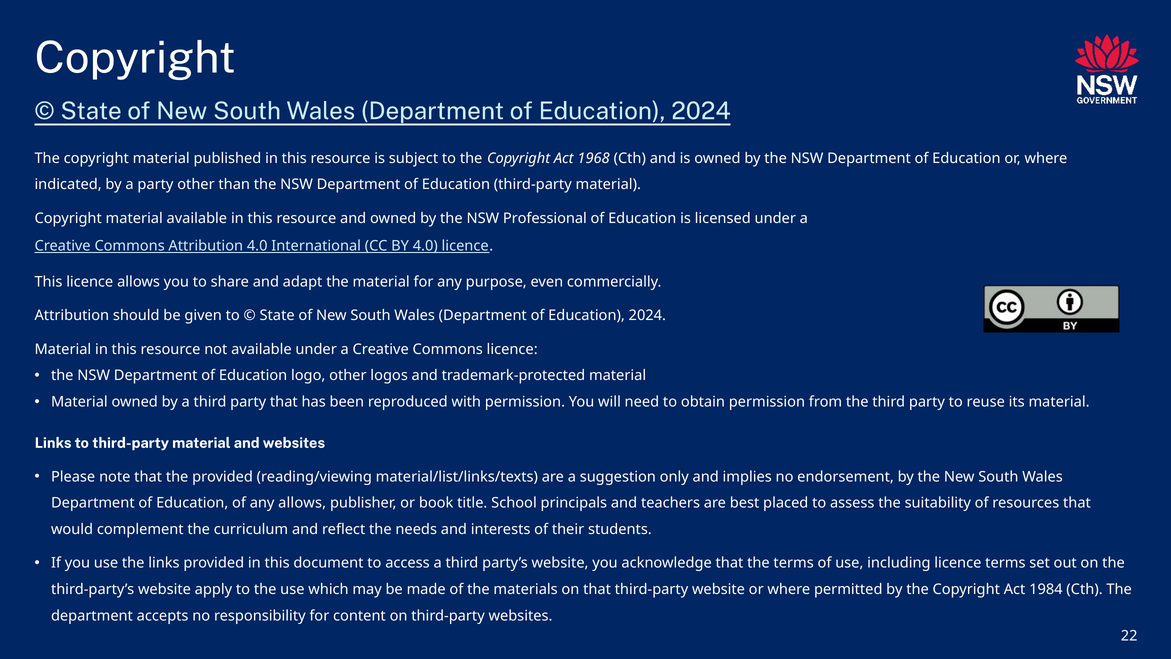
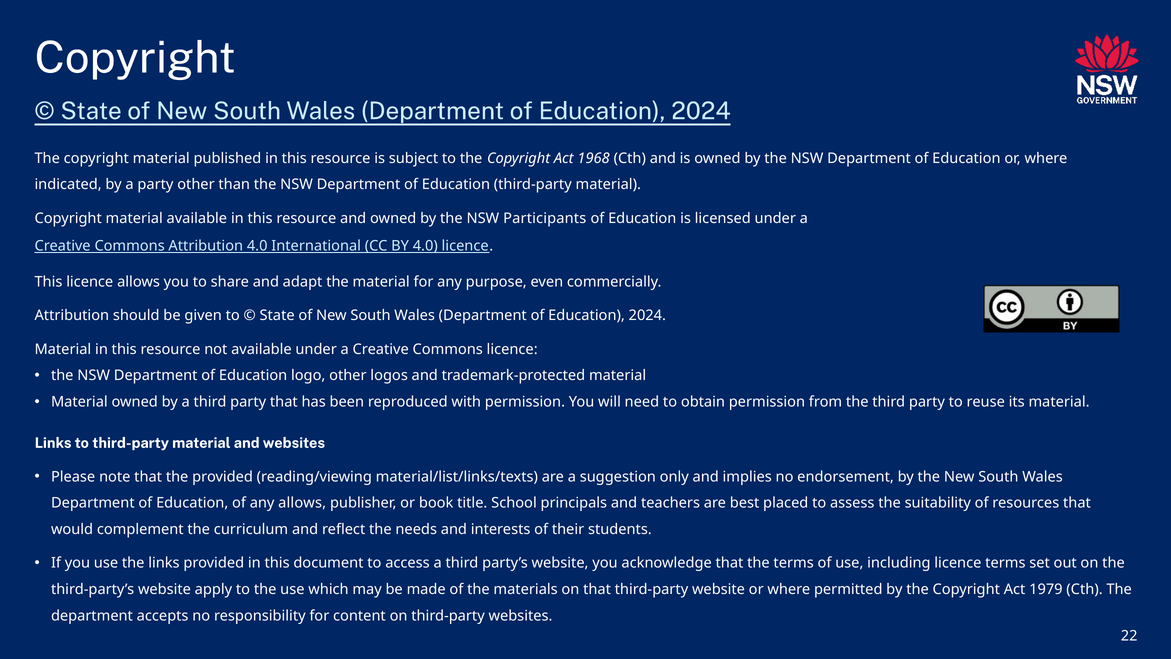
Professional: Professional -> Participants
1984: 1984 -> 1979
